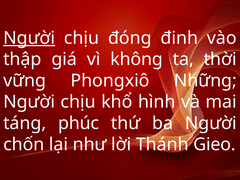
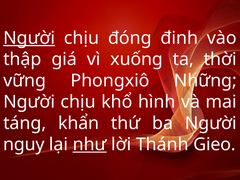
không: không -> xuống
phúc: phúc -> khẩn
chốn: chốn -> nguy
như underline: none -> present
